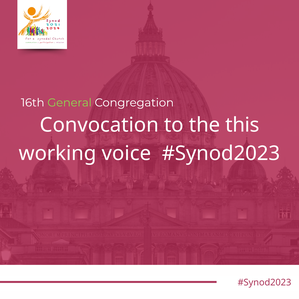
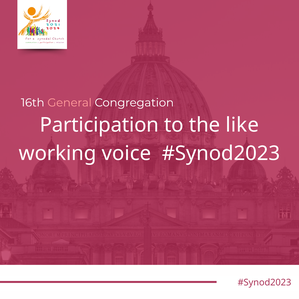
General colour: light green -> pink
Convocation: Convocation -> Participation
this: this -> like
